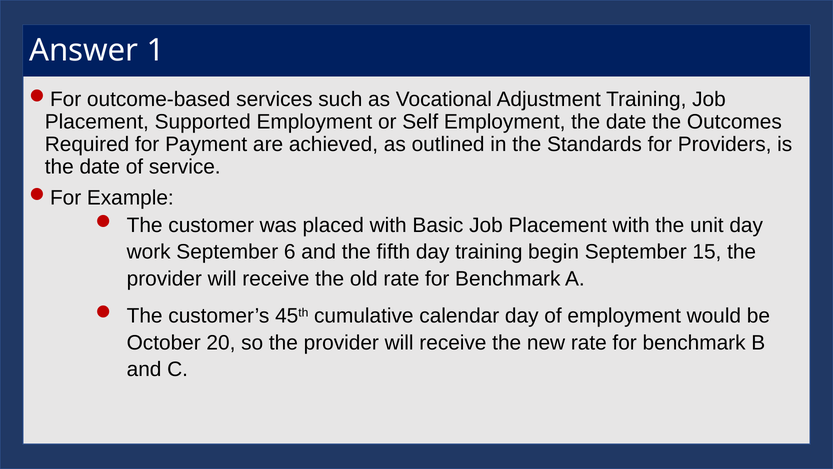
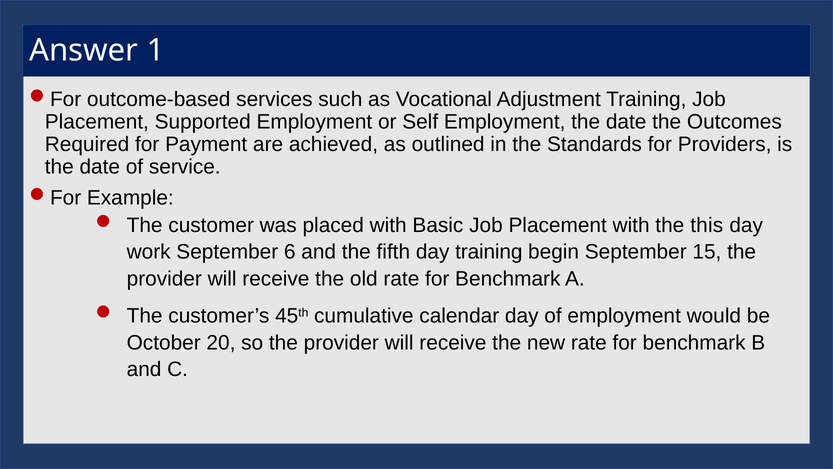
unit: unit -> this
